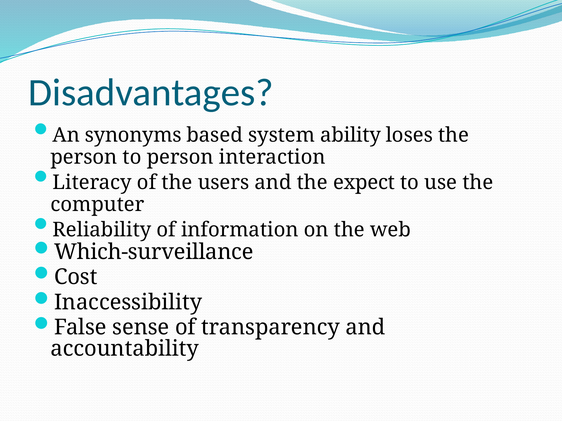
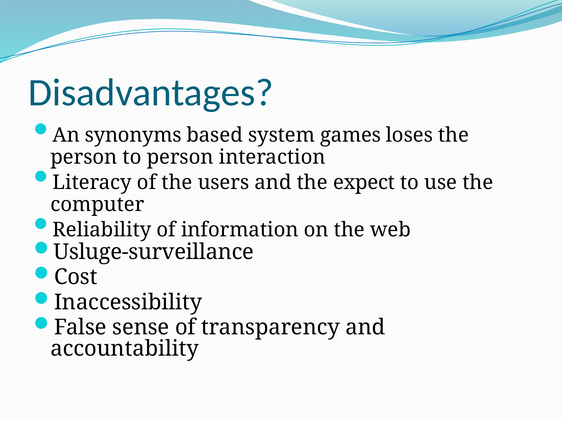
ability: ability -> games
Which-surveillance: Which-surveillance -> Usluge-surveillance
